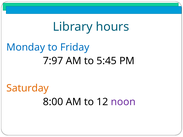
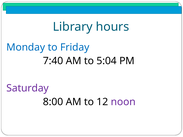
7:97: 7:97 -> 7:40
5:45: 5:45 -> 5:04
Saturday colour: orange -> purple
